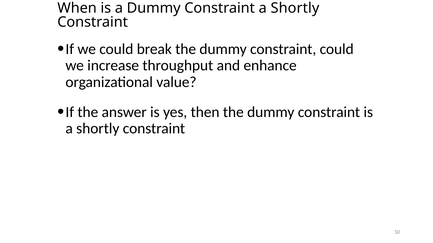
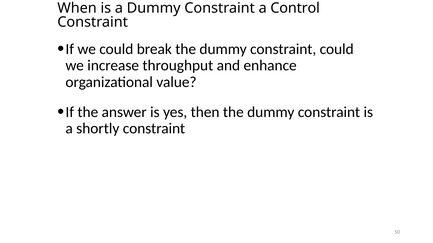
Constraint a Shortly: Shortly -> Control
